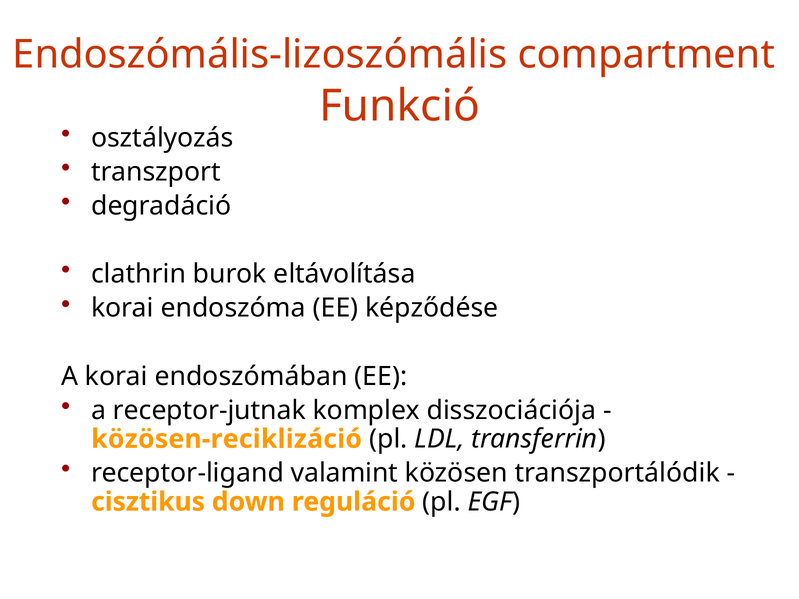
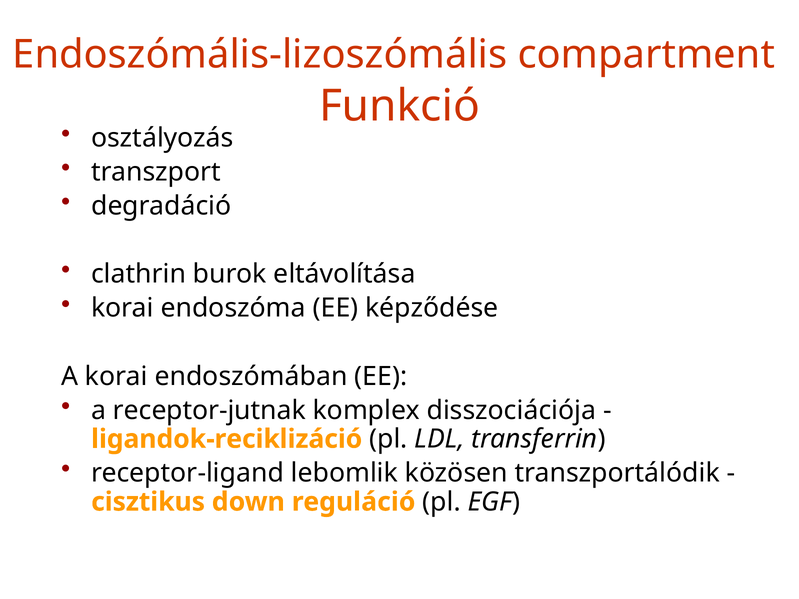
közösen-reciklizáció: közösen-reciklizáció -> ligandok-reciklizáció
valamint: valamint -> lebomlik
